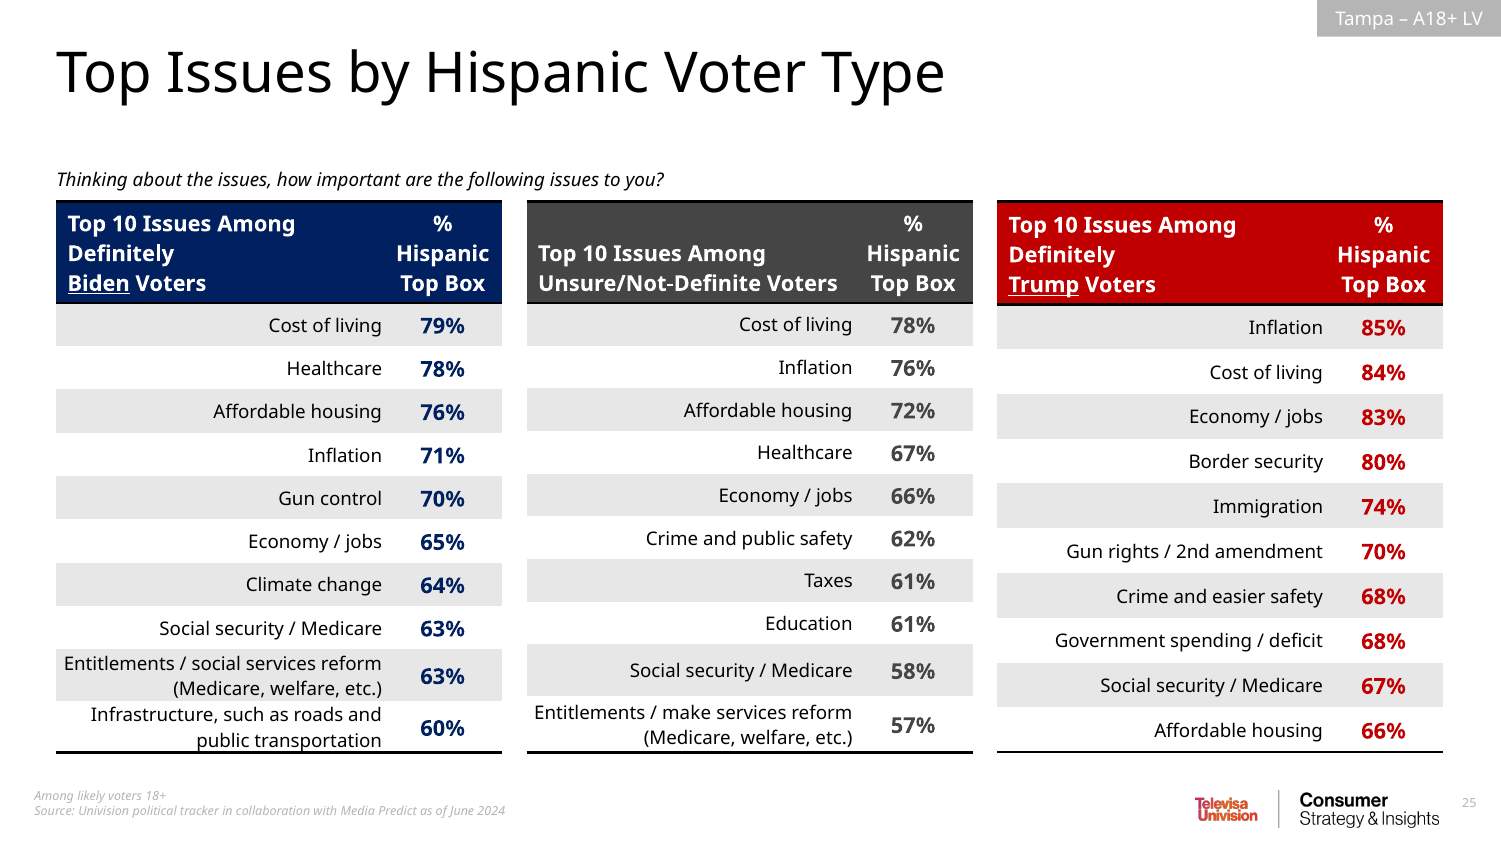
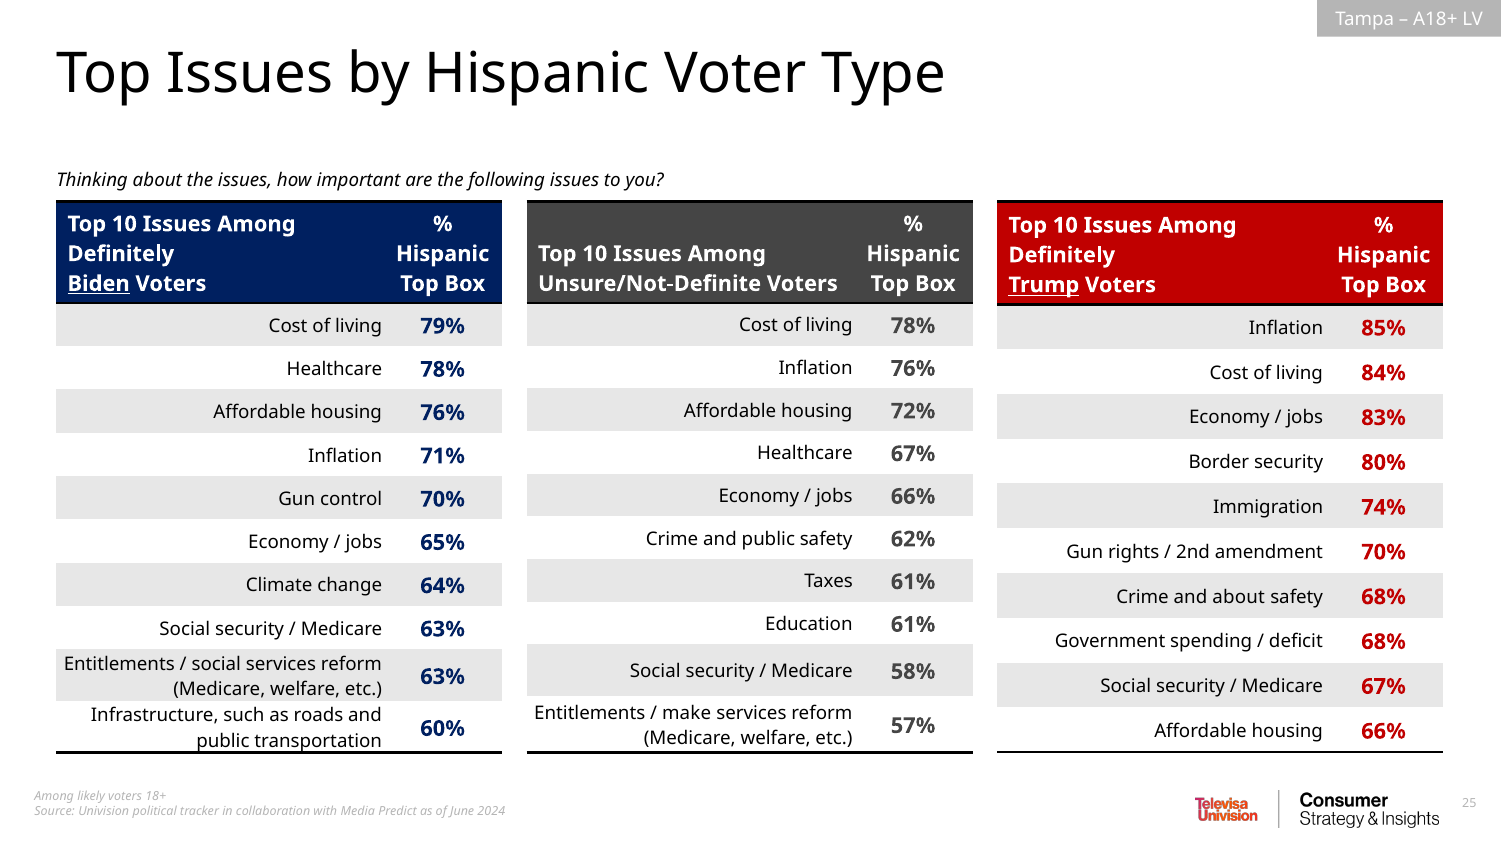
and easier: easier -> about
